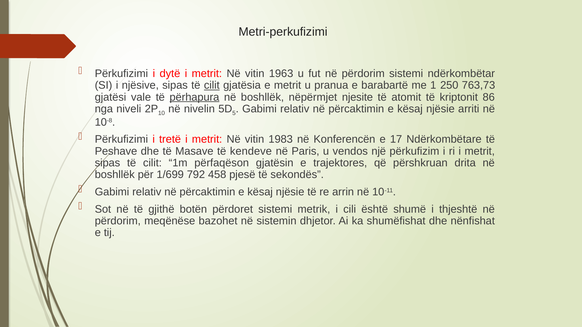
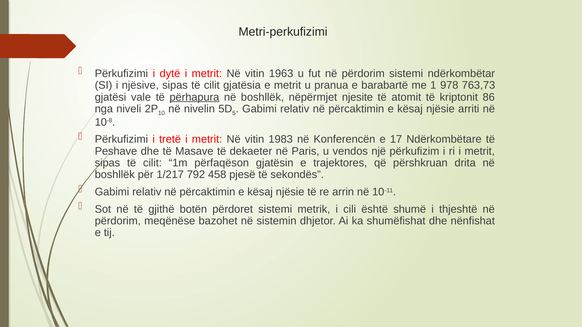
cilit at (212, 85) underline: present -> none
250: 250 -> 978
kendeve: kendeve -> dekaeter
1/699: 1/699 -> 1/217
